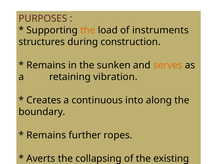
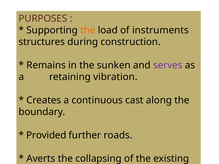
serves colour: orange -> purple
into: into -> cast
Remains at (46, 135): Remains -> Provided
ropes: ropes -> roads
